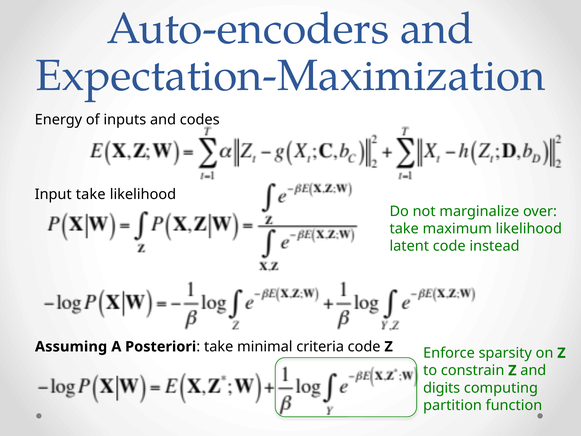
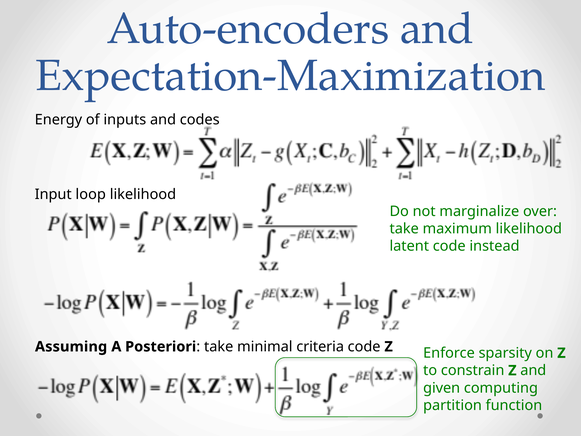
Input take: take -> loop
digits: digits -> given
